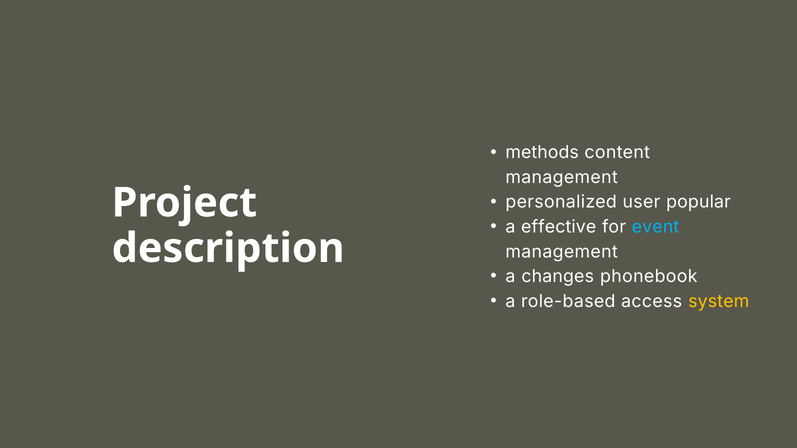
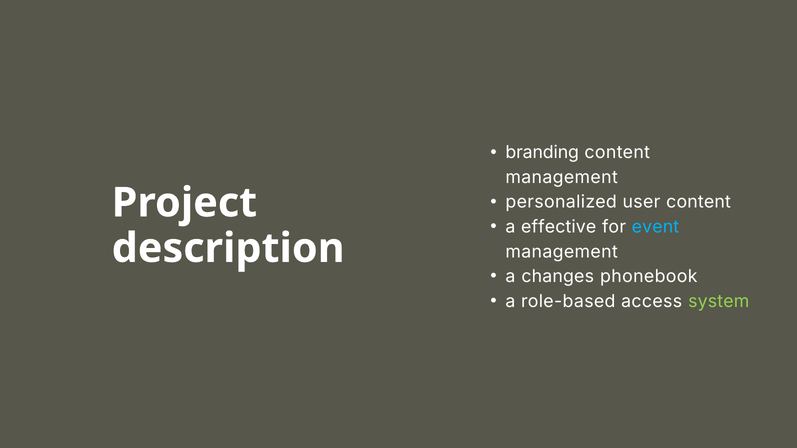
methods: methods -> branding
user popular: popular -> content
system colour: yellow -> light green
